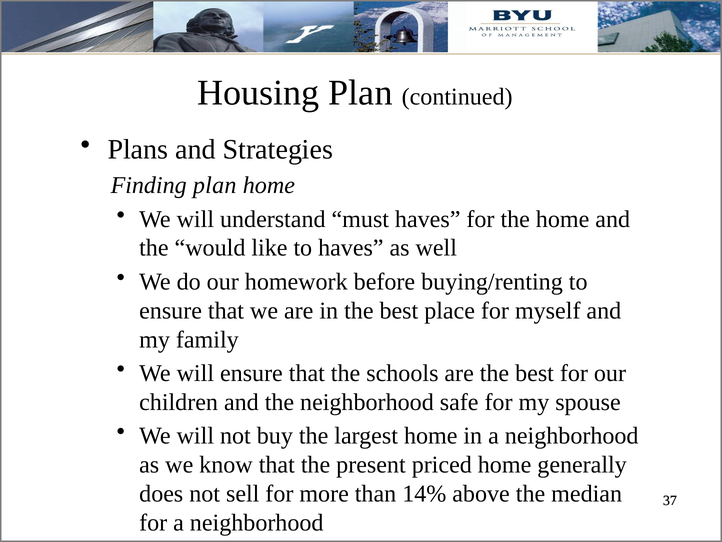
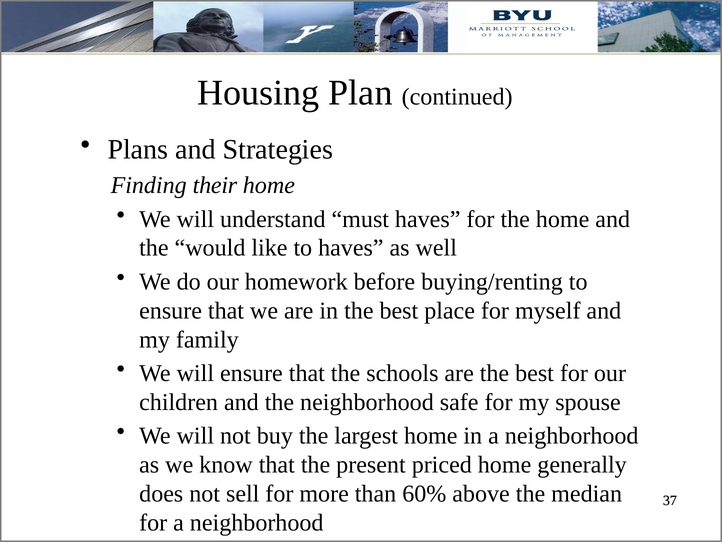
Finding plan: plan -> their
14%: 14% -> 60%
